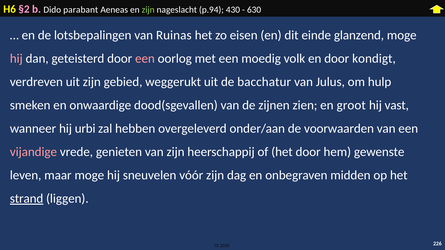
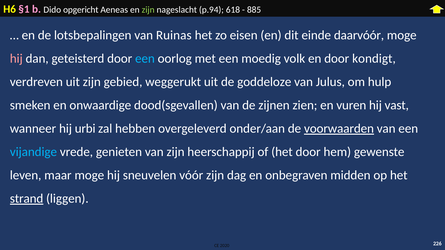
§2: §2 -> §1
parabant: parabant -> opgericht
430: 430 -> 618
630: 630 -> 885
glanzend: glanzend -> daarvóór
een at (145, 59) colour: pink -> light blue
bacchatur: bacchatur -> goddeloze
groot: groot -> vuren
voorwaarden underline: none -> present
vijandige colour: pink -> light blue
